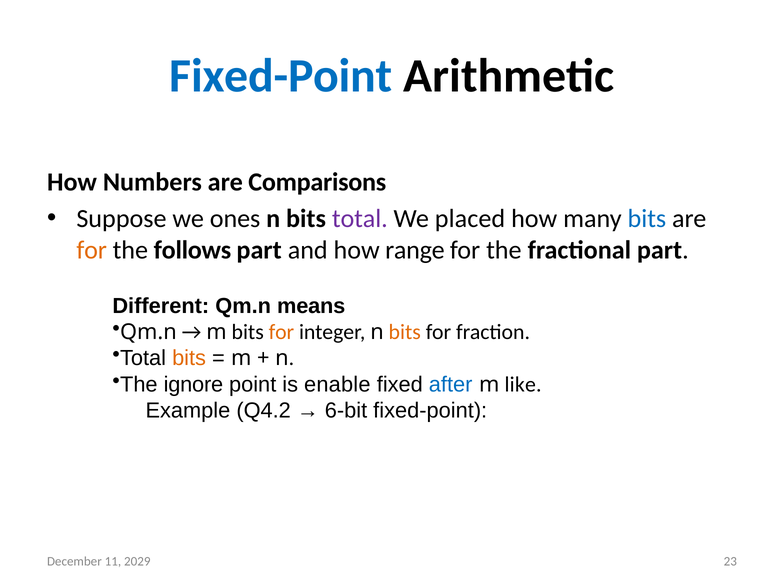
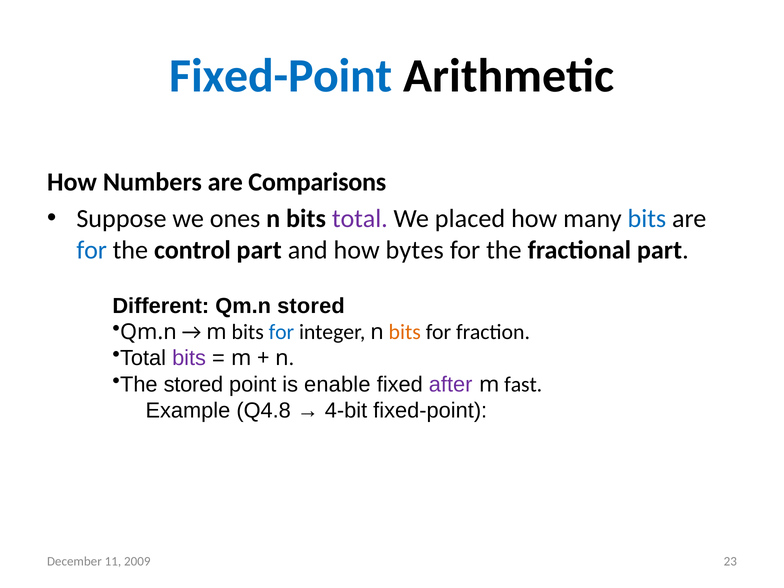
for at (92, 250) colour: orange -> blue
follows: follows -> control
range: range -> bytes
Qm.n means: means -> stored
for at (281, 332) colour: orange -> blue
bits at (189, 358) colour: orange -> purple
The ignore: ignore -> stored
after colour: blue -> purple
like: like -> fast
Q4.2: Q4.2 -> Q4.8
6-bit: 6-bit -> 4-bit
2029: 2029 -> 2009
